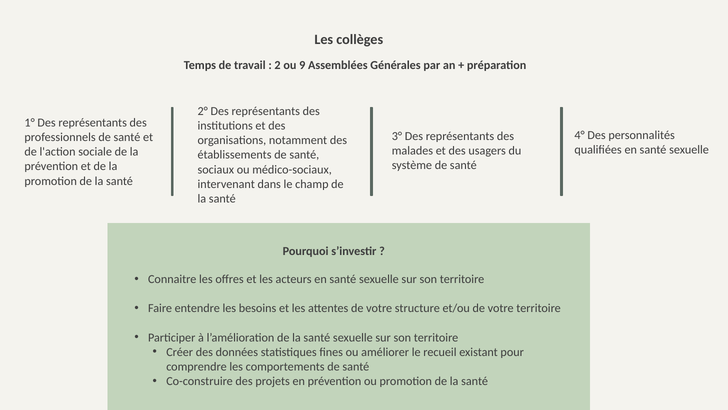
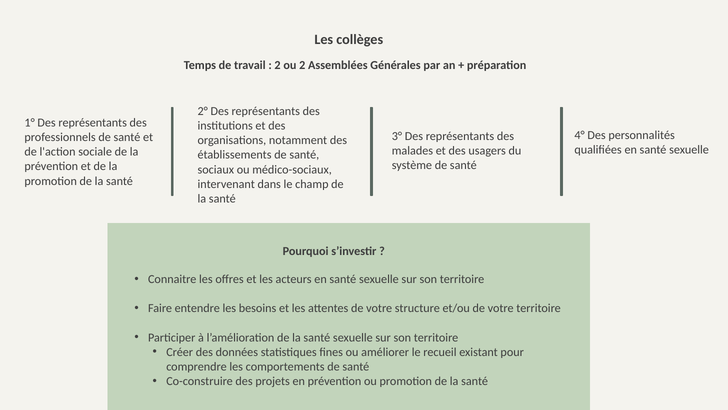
ou 9: 9 -> 2
